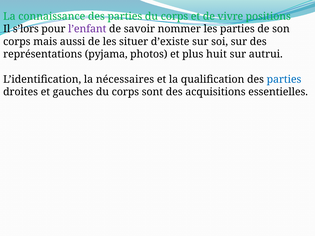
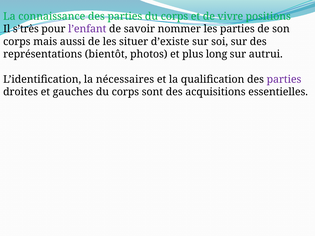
s’lors: s’lors -> s’très
pyjama: pyjama -> bientôt
huit: huit -> long
parties at (284, 79) colour: blue -> purple
